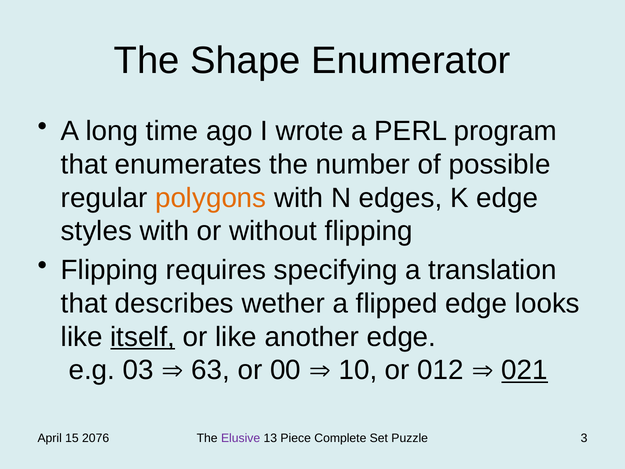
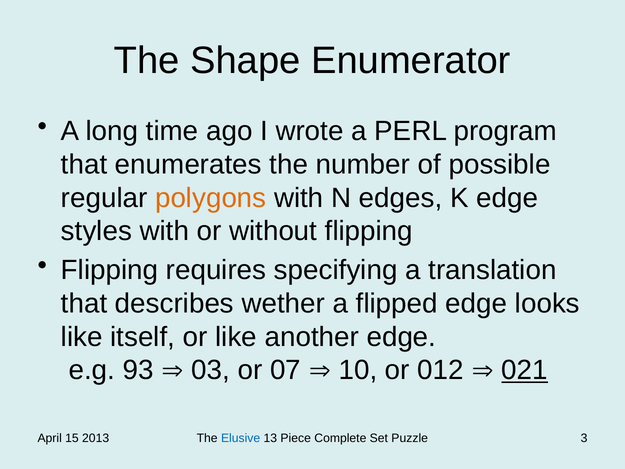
itself underline: present -> none
03: 03 -> 93
63: 63 -> 03
00: 00 -> 07
2076: 2076 -> 2013
Elusive colour: purple -> blue
